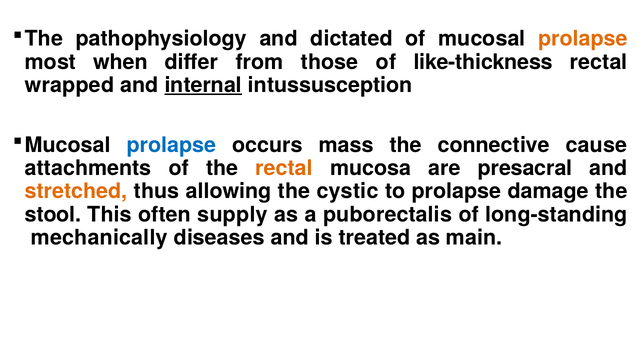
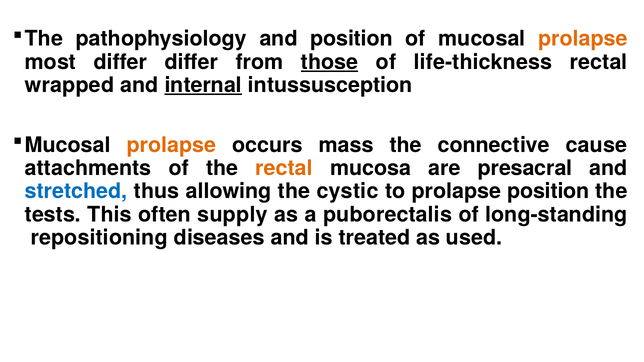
and dictated: dictated -> position
most when: when -> differ
those underline: none -> present
like-thickness: like-thickness -> life-thickness
prolapse at (171, 145) colour: blue -> orange
stretched colour: orange -> blue
prolapse damage: damage -> position
stool: stool -> tests
mechanically: mechanically -> repositioning
main: main -> used
